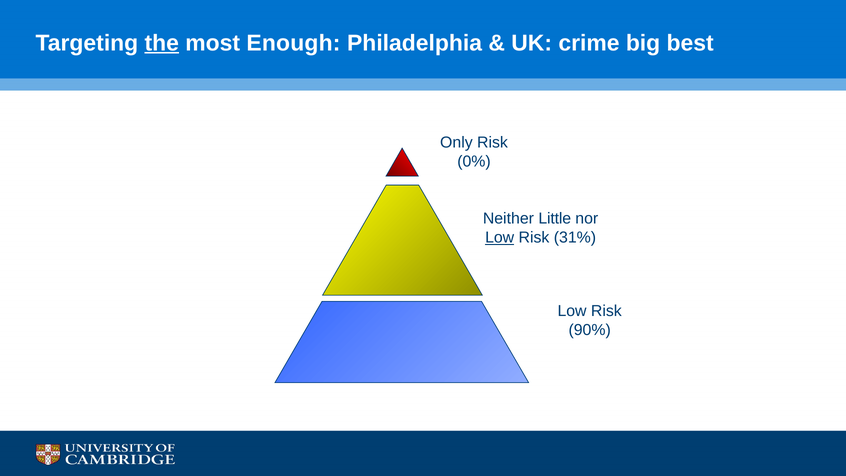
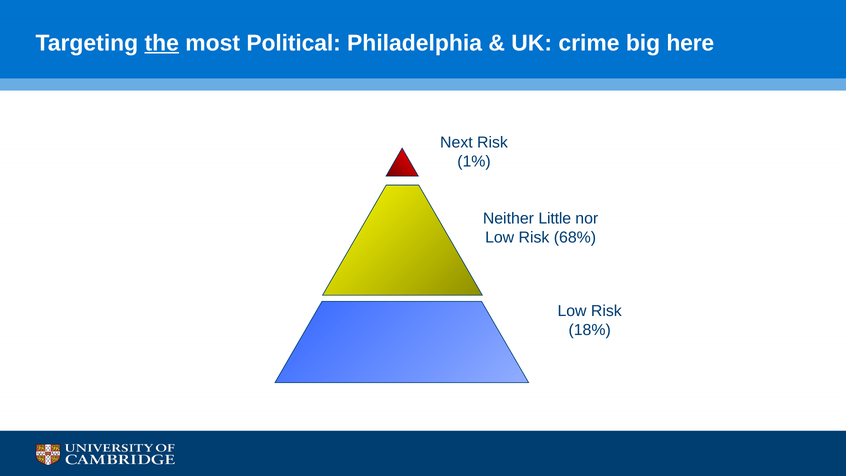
Enough: Enough -> Political
best: best -> here
Only: Only -> Next
0%: 0% -> 1%
Low at (500, 237) underline: present -> none
31%: 31% -> 68%
90%: 90% -> 18%
